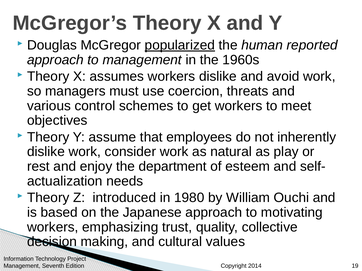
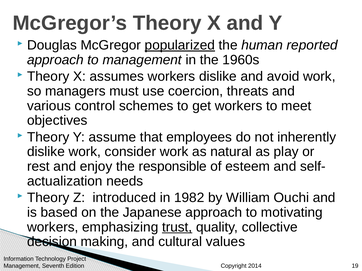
department: department -> responsible
1980: 1980 -> 1982
trust underline: none -> present
